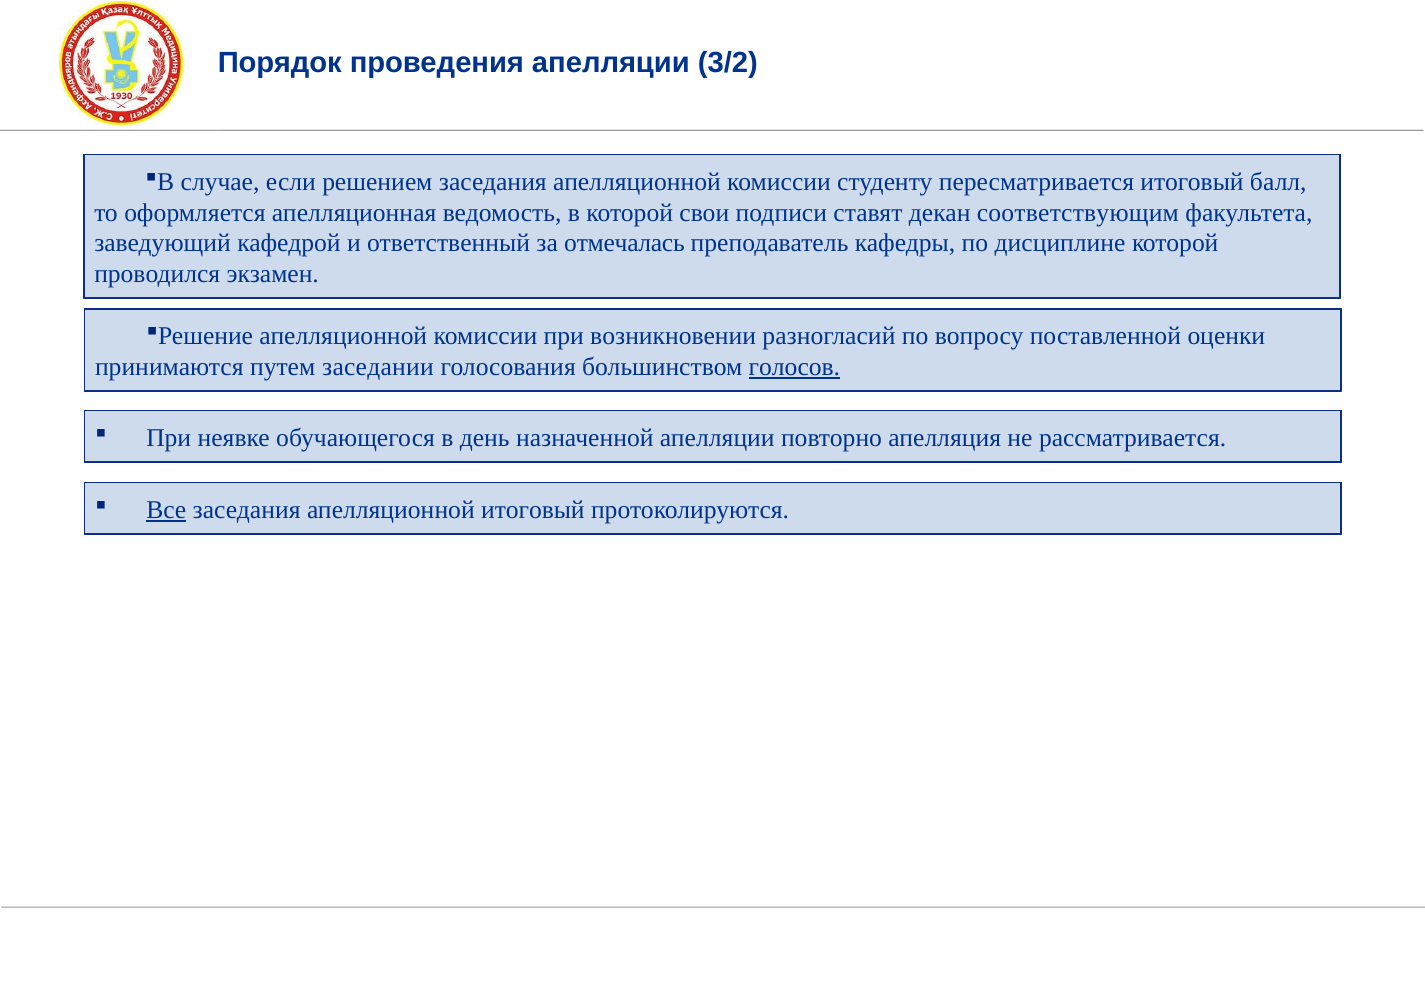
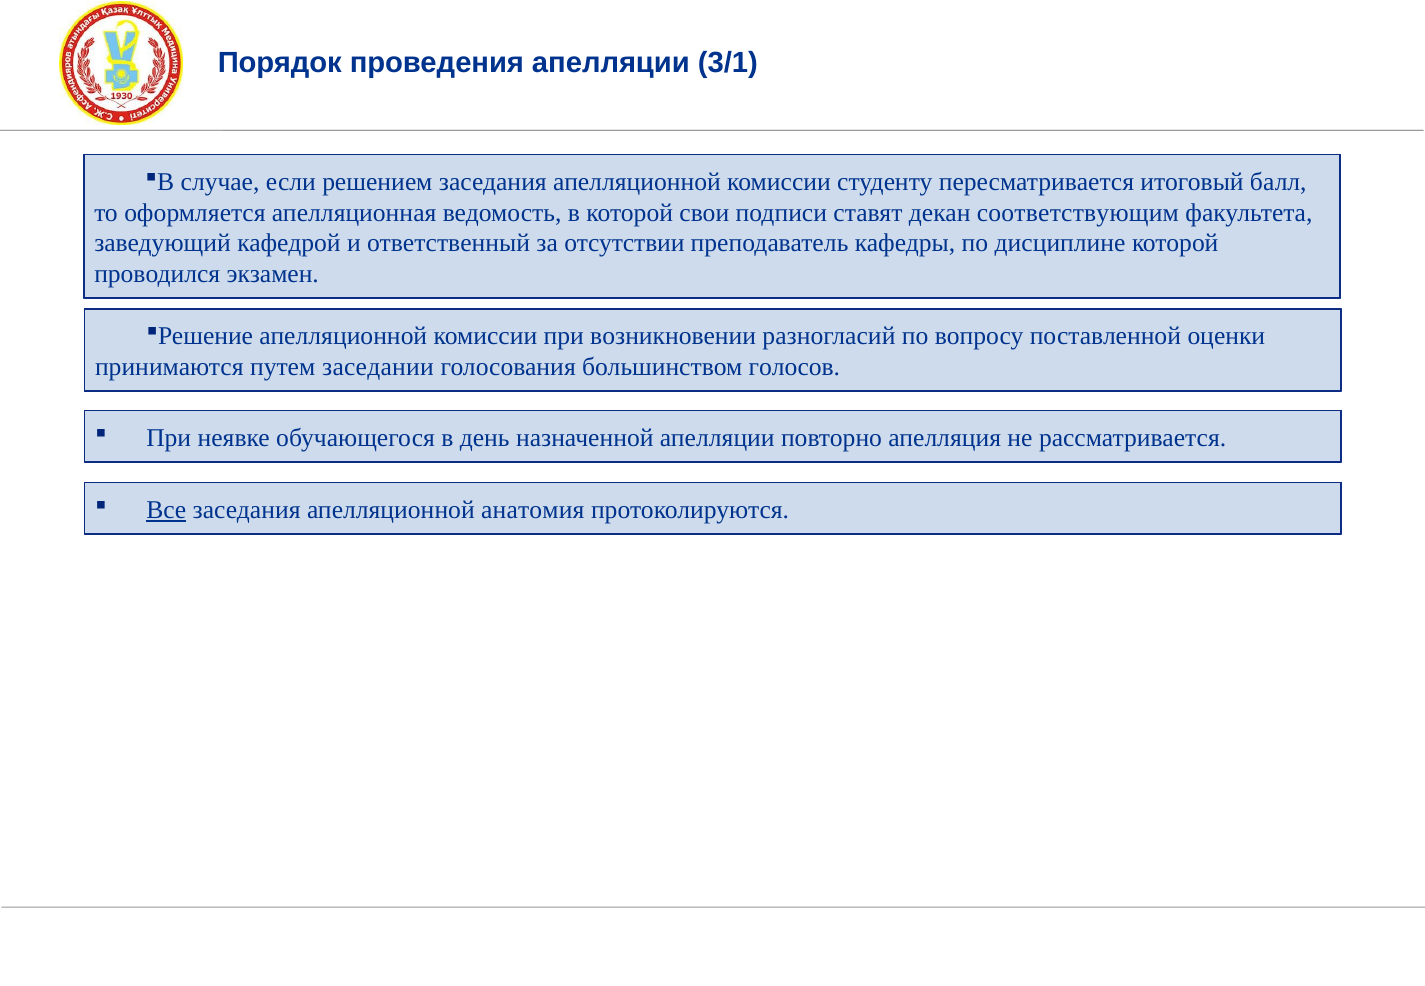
3/2: 3/2 -> 3/1
отмечалась: отмечалась -> отсутствии
голосов underline: present -> none
апелляционной итоговый: итоговый -> анатомия
